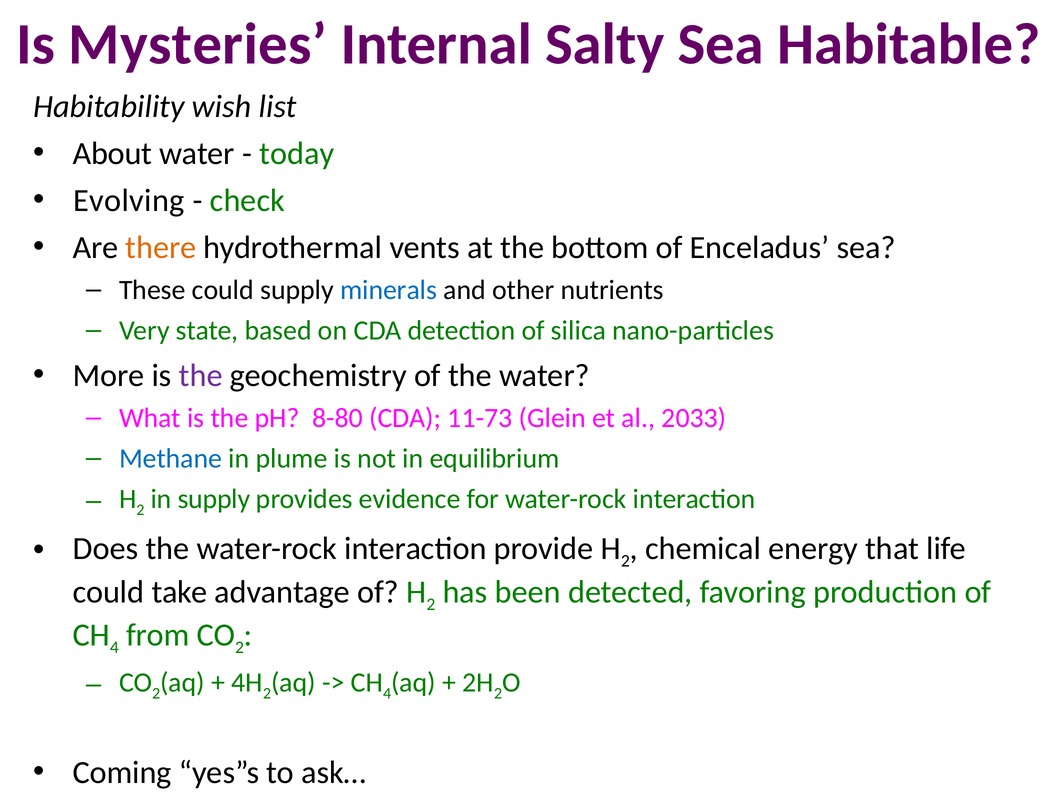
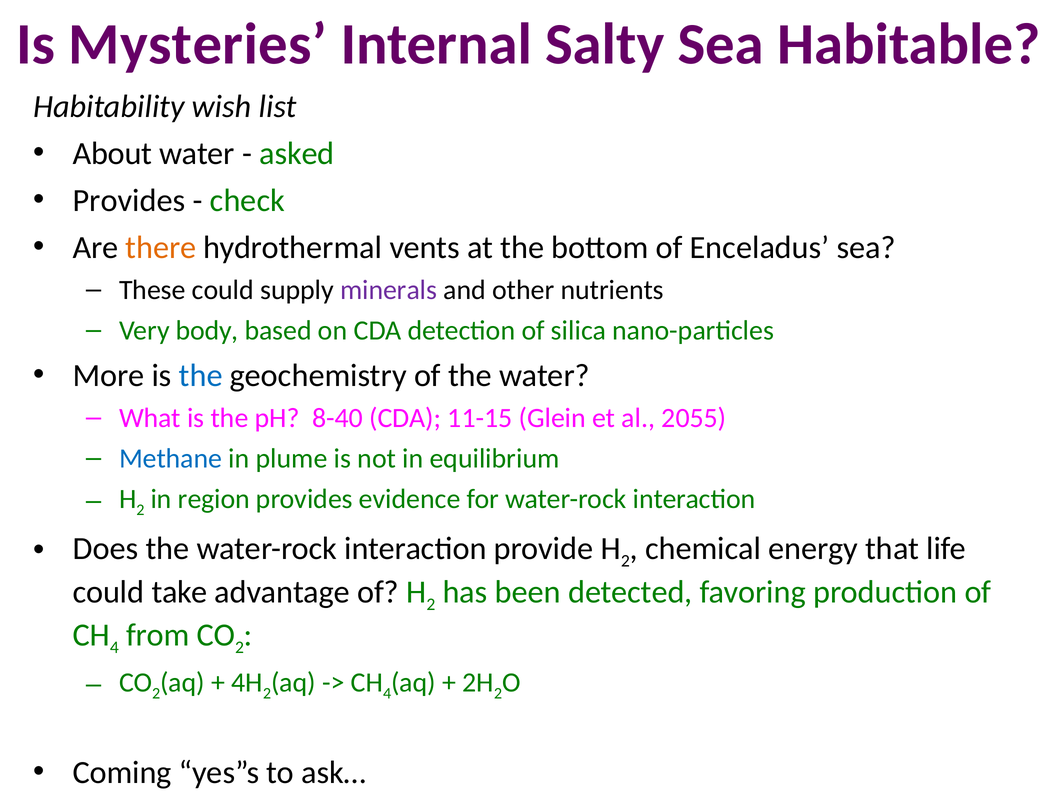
today: today -> asked
Evolving at (129, 201): Evolving -> Provides
minerals colour: blue -> purple
state: state -> body
the at (201, 376) colour: purple -> blue
8-80: 8-80 -> 8-40
11-73: 11-73 -> 11-15
2033: 2033 -> 2055
in supply: supply -> region
